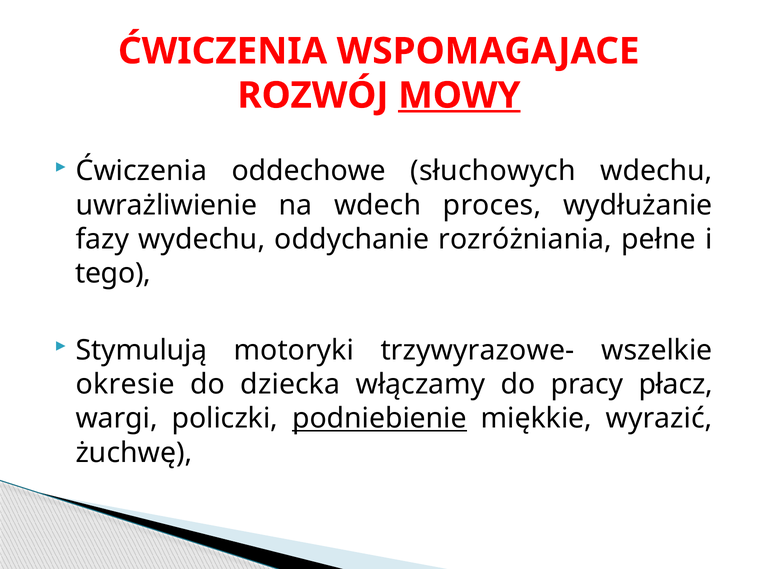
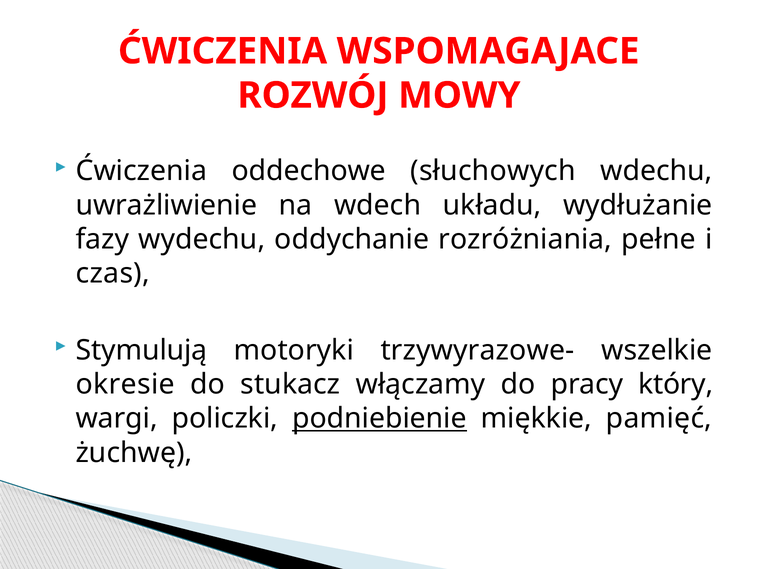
MOWY underline: present -> none
proces: proces -> układu
tego: tego -> czas
dziecka: dziecka -> stukacz
płacz: płacz -> który
wyrazić: wyrazić -> pamięć
